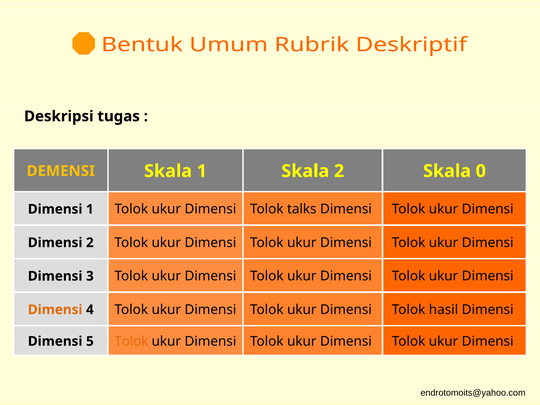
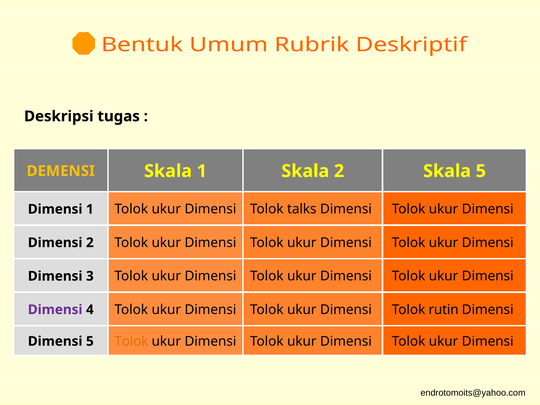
Skala 0: 0 -> 5
Dimensi at (55, 310) colour: orange -> purple
hasil: hasil -> rutin
